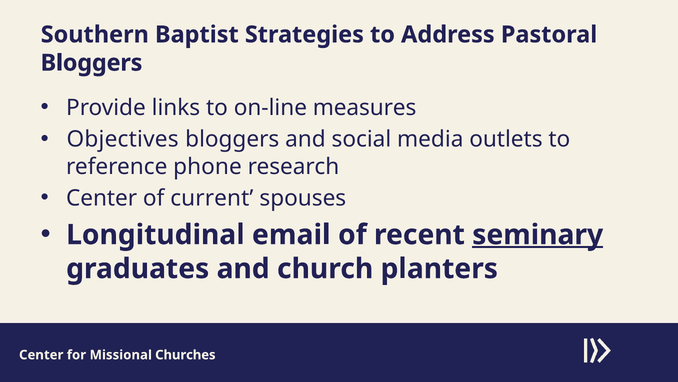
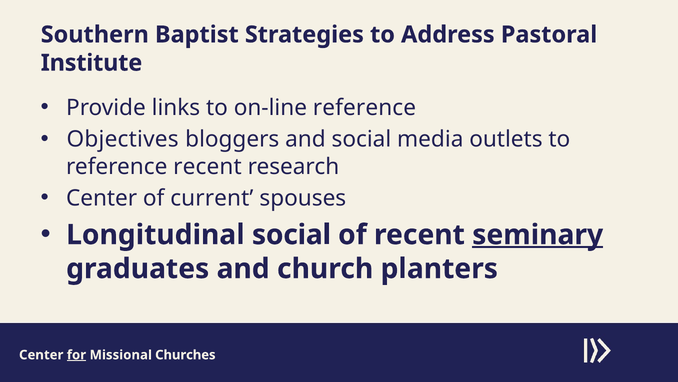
Bloggers at (91, 63): Bloggers -> Institute
on-line measures: measures -> reference
reference phone: phone -> recent
Longitudinal email: email -> social
for underline: none -> present
